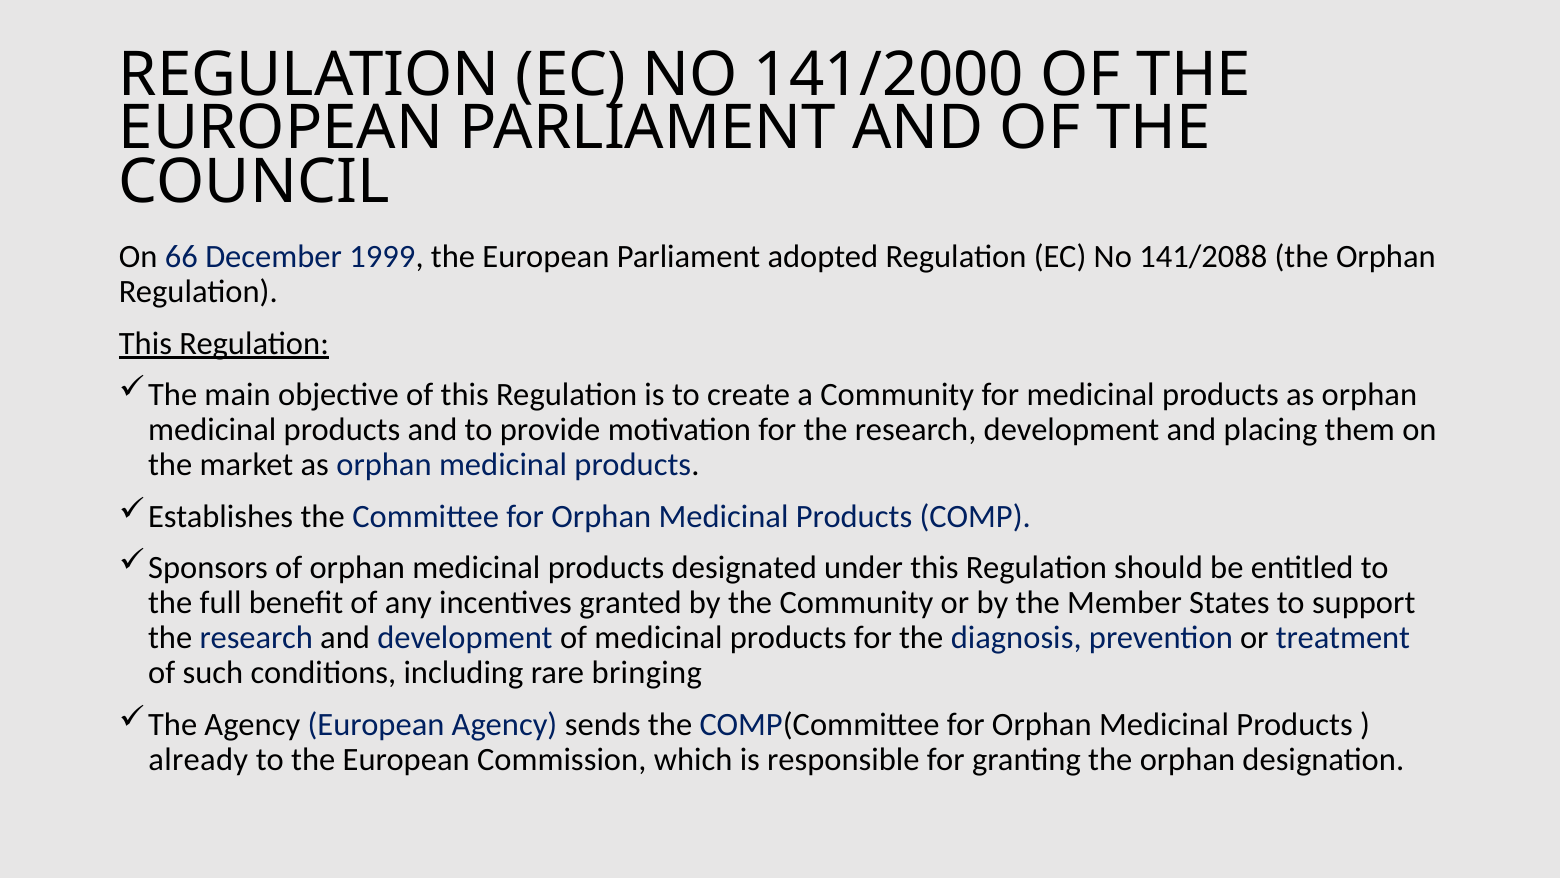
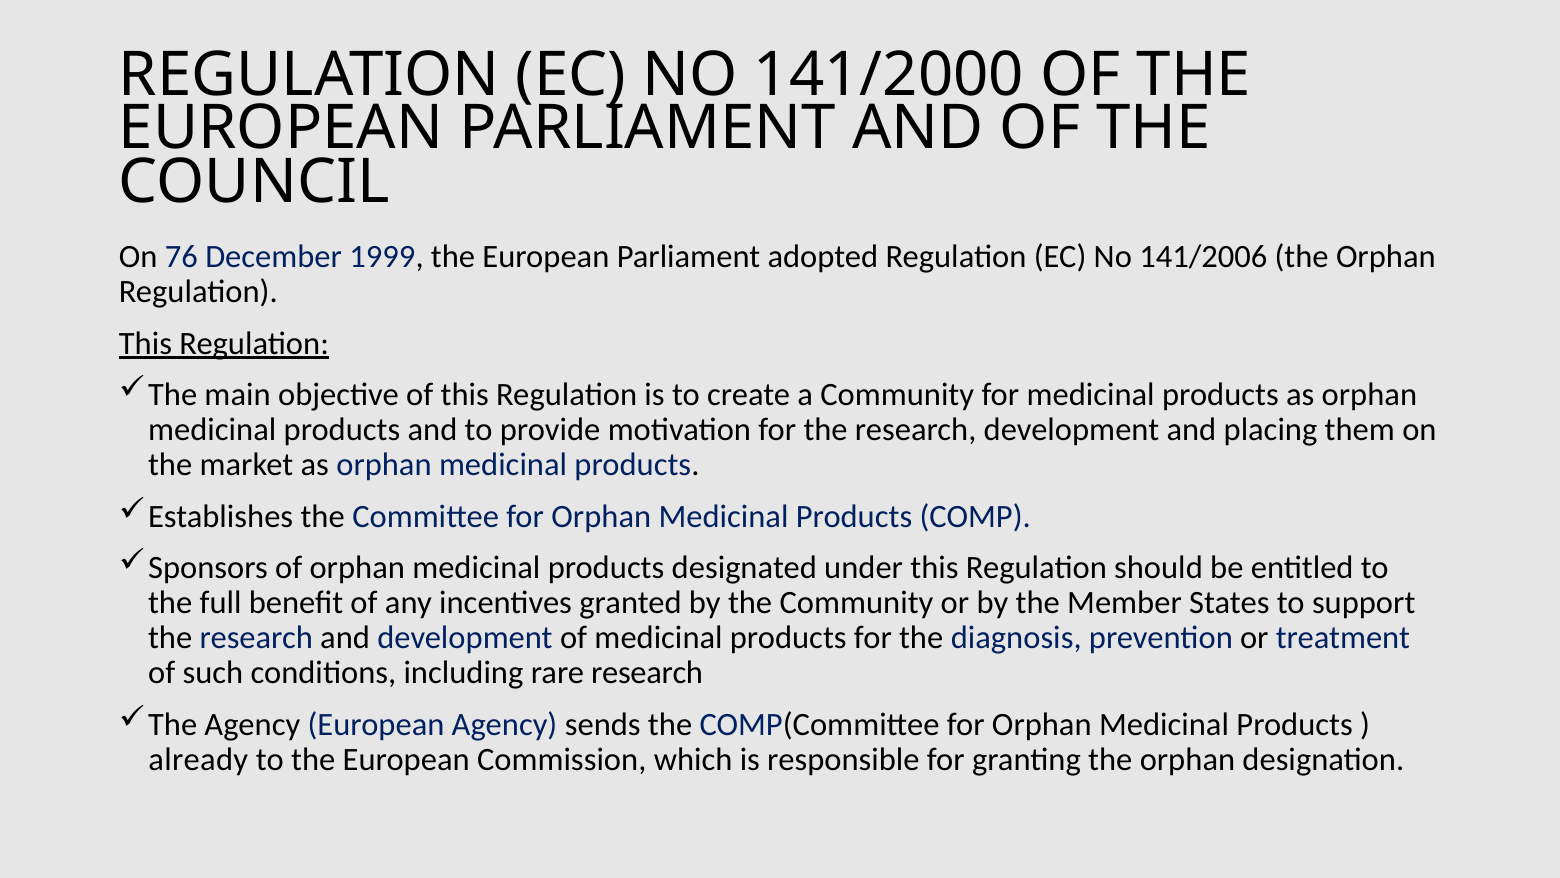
66: 66 -> 76
141/2088: 141/2088 -> 141/2006
rare bringing: bringing -> research
